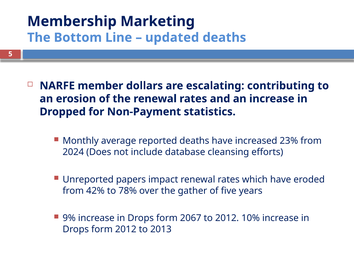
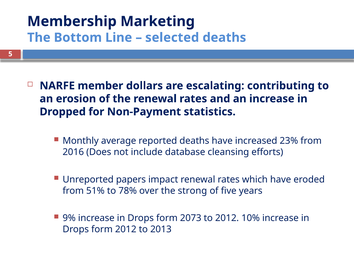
updated: updated -> selected
2024: 2024 -> 2016
42%: 42% -> 51%
gather: gather -> strong
2067: 2067 -> 2073
